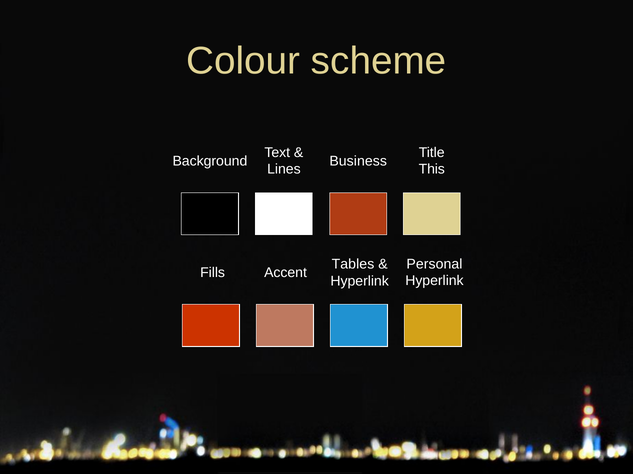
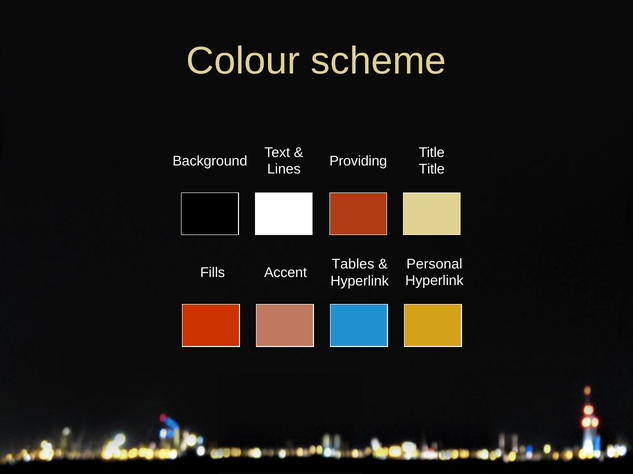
Business: Business -> Providing
This at (432, 170): This -> Title
